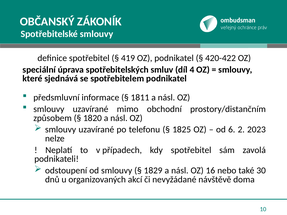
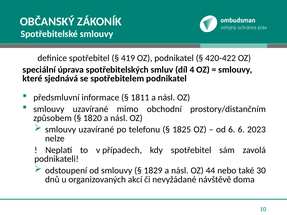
6 2: 2 -> 6
16: 16 -> 44
